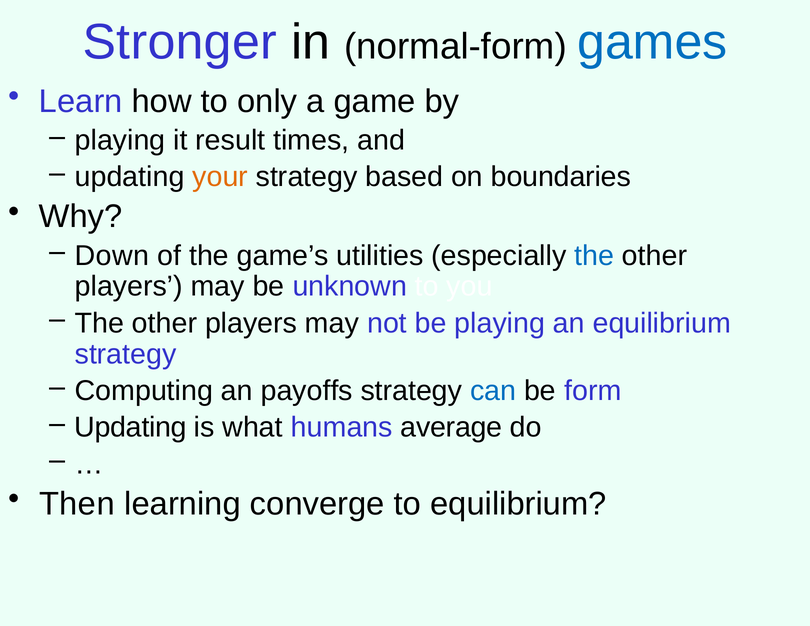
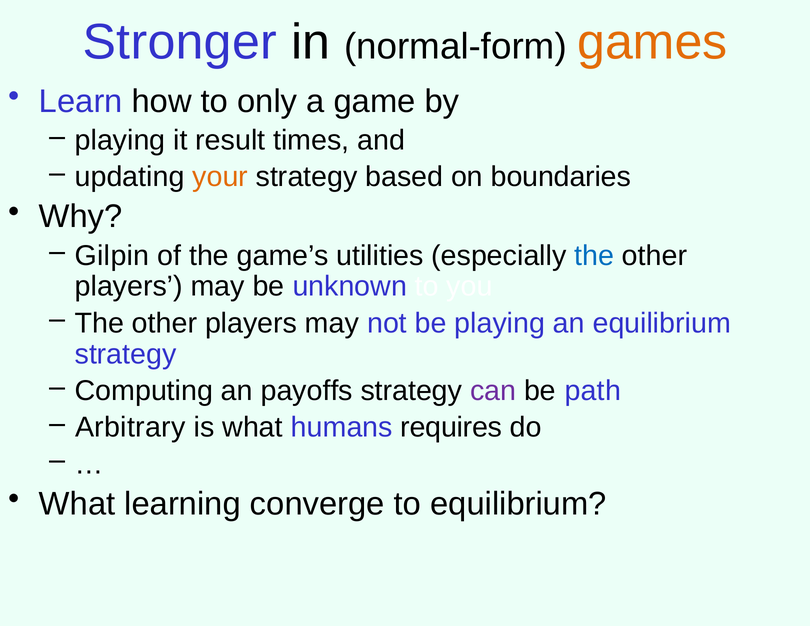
games colour: blue -> orange
Down: Down -> Gilpin
can colour: blue -> purple
form: form -> path
Updating at (131, 427): Updating -> Arbitrary
average: average -> requires
Then at (77, 504): Then -> What
